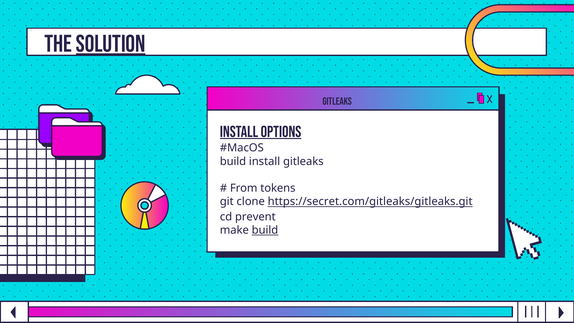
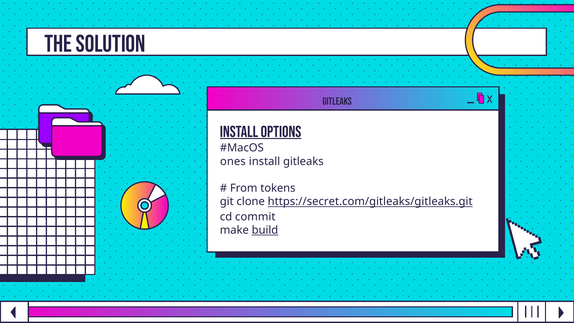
Solution underline: present -> none
build at (233, 161): build -> ones
prevent: prevent -> commit
